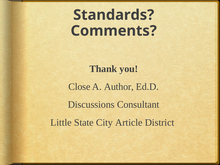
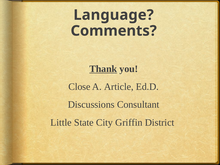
Standards: Standards -> Language
Thank underline: none -> present
Author: Author -> Article
Article: Article -> Griffin
